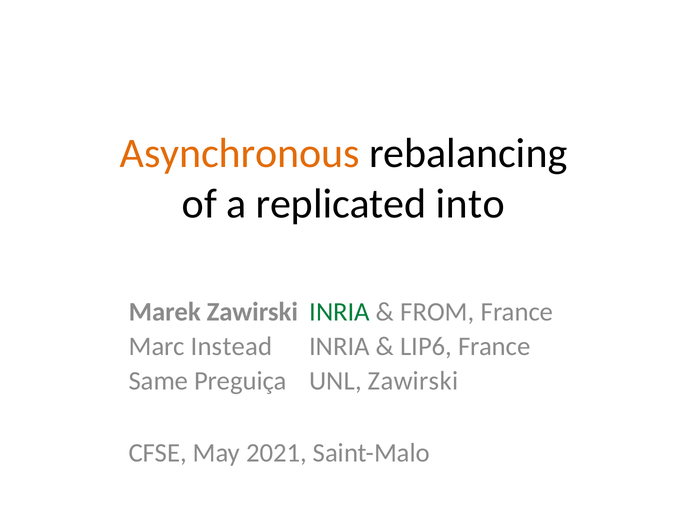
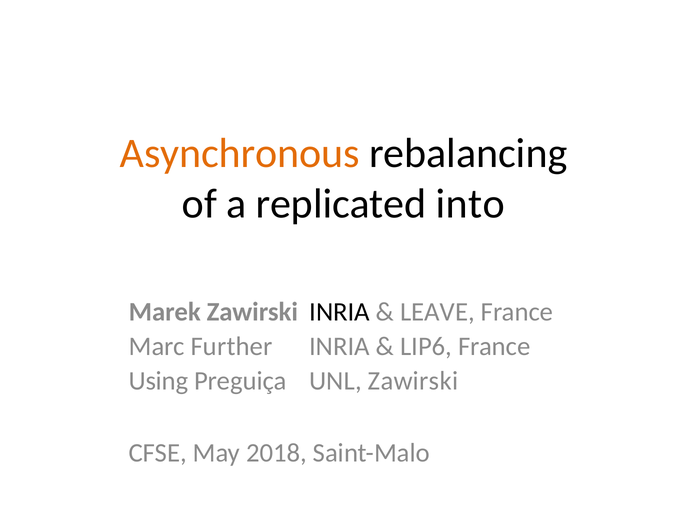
INRIA at (340, 312) colour: green -> black
FROM: FROM -> LEAVE
Instead: Instead -> Further
Same: Same -> Using
2021: 2021 -> 2018
